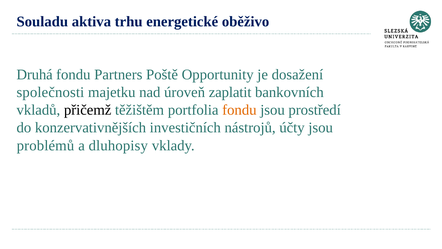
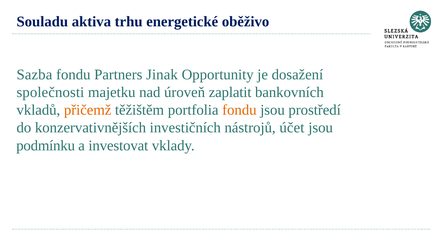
Druhá: Druhá -> Sazba
Poště: Poště -> Jinak
přičemž colour: black -> orange
účty: účty -> účet
problémů: problémů -> podmínku
dluhopisy: dluhopisy -> investovat
